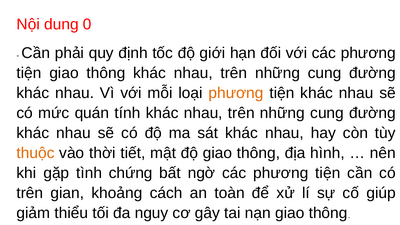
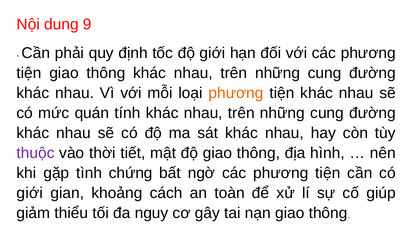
0: 0 -> 9
thuộc colour: orange -> purple
trên at (30, 193): trên -> giới
